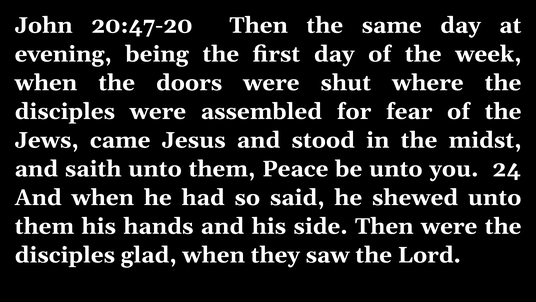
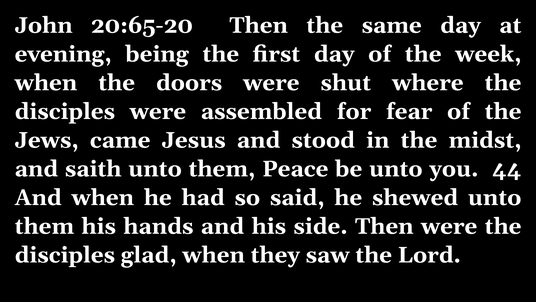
20:47-20: 20:47-20 -> 20:65-20
24: 24 -> 44
